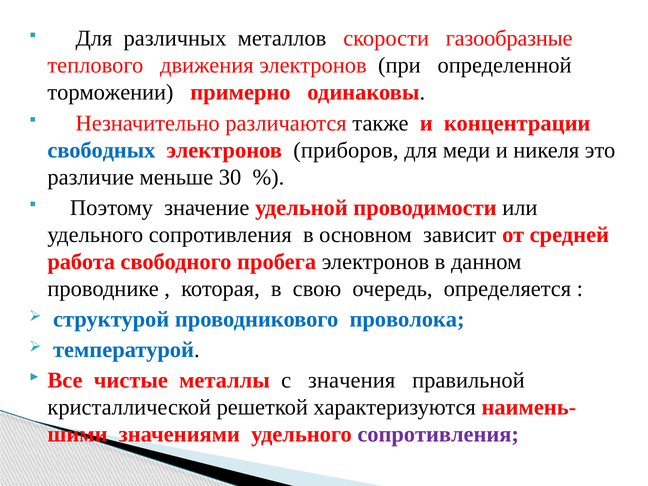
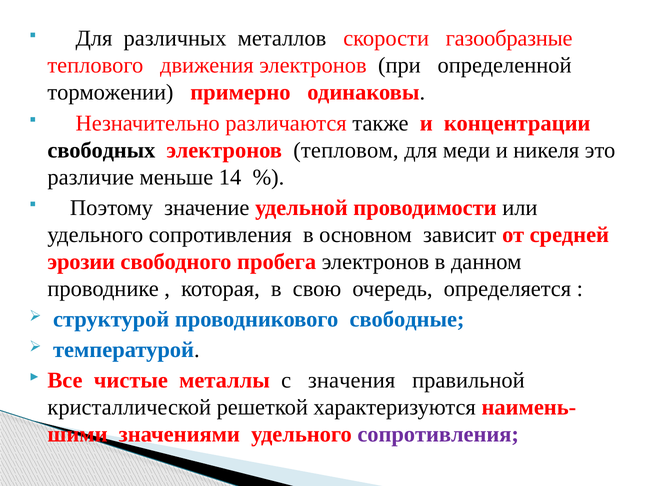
свободных colour: blue -> black
приборов: приборов -> тепловом
30: 30 -> 14
работа: работа -> эрозии
проволока: проволока -> свободные
